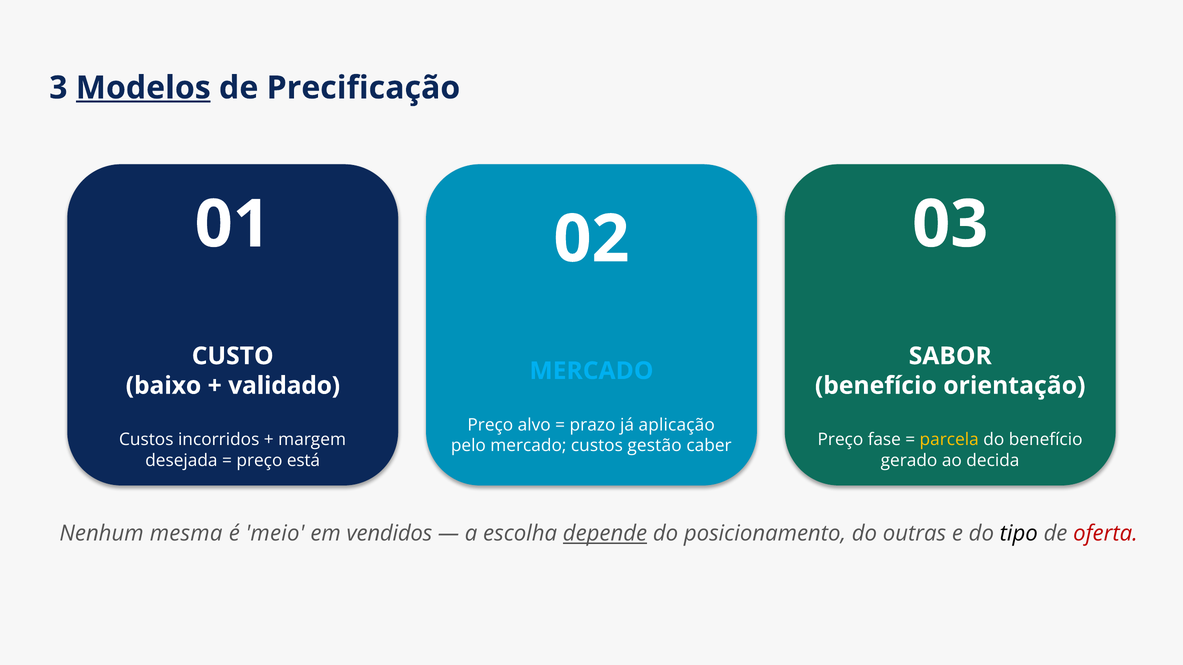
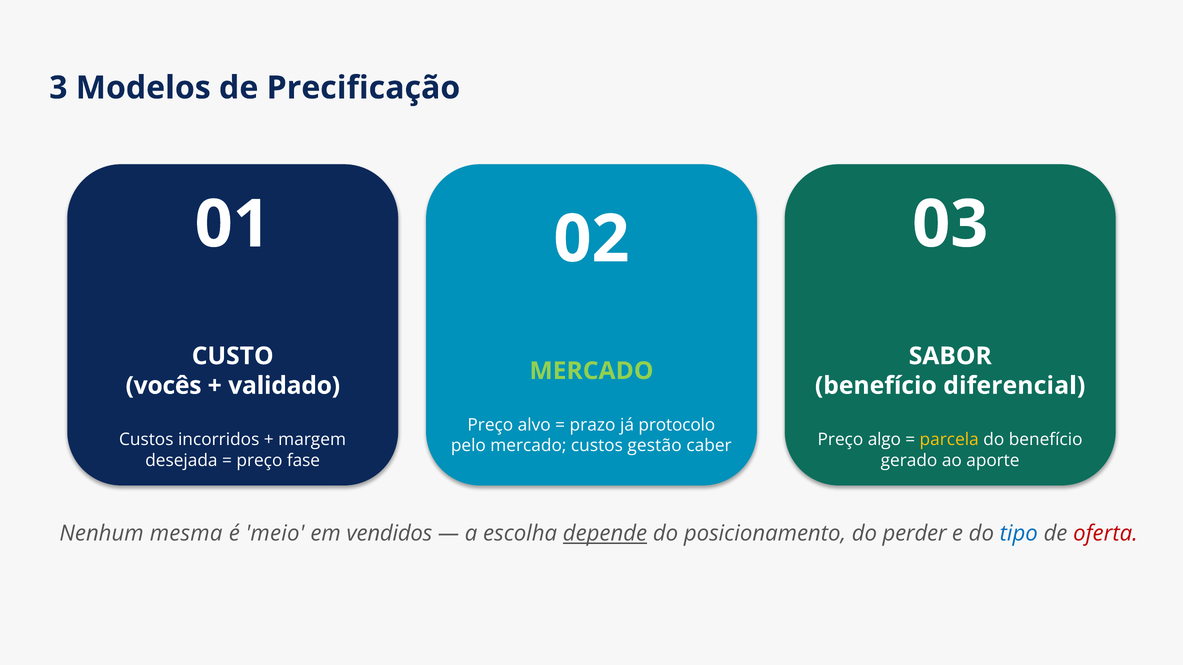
Modelos underline: present -> none
MERCADO at (591, 371) colour: light blue -> light green
baixo: baixo -> vocês
orientação: orientação -> diferencial
aplicação: aplicação -> protocolo
fase: fase -> algo
está: está -> fase
decida: decida -> aporte
outras: outras -> perder
tipo colour: black -> blue
